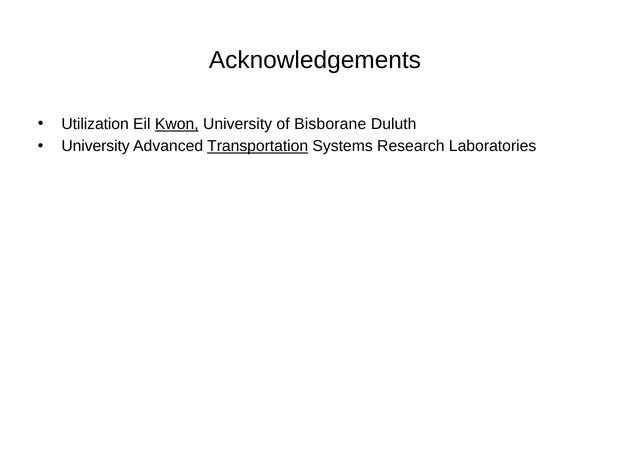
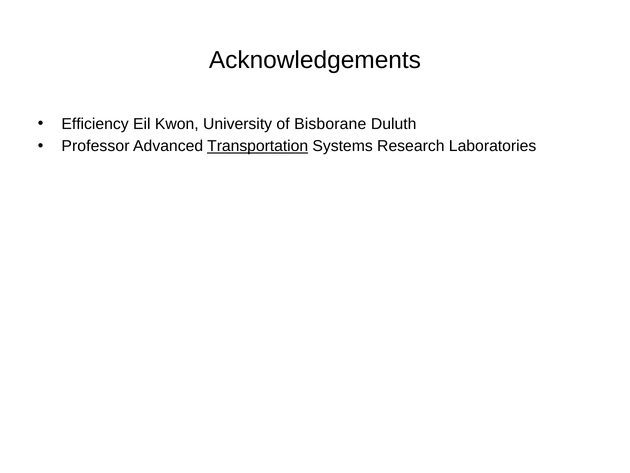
Utilization: Utilization -> Efficiency
Kwon underline: present -> none
University at (96, 146): University -> Professor
